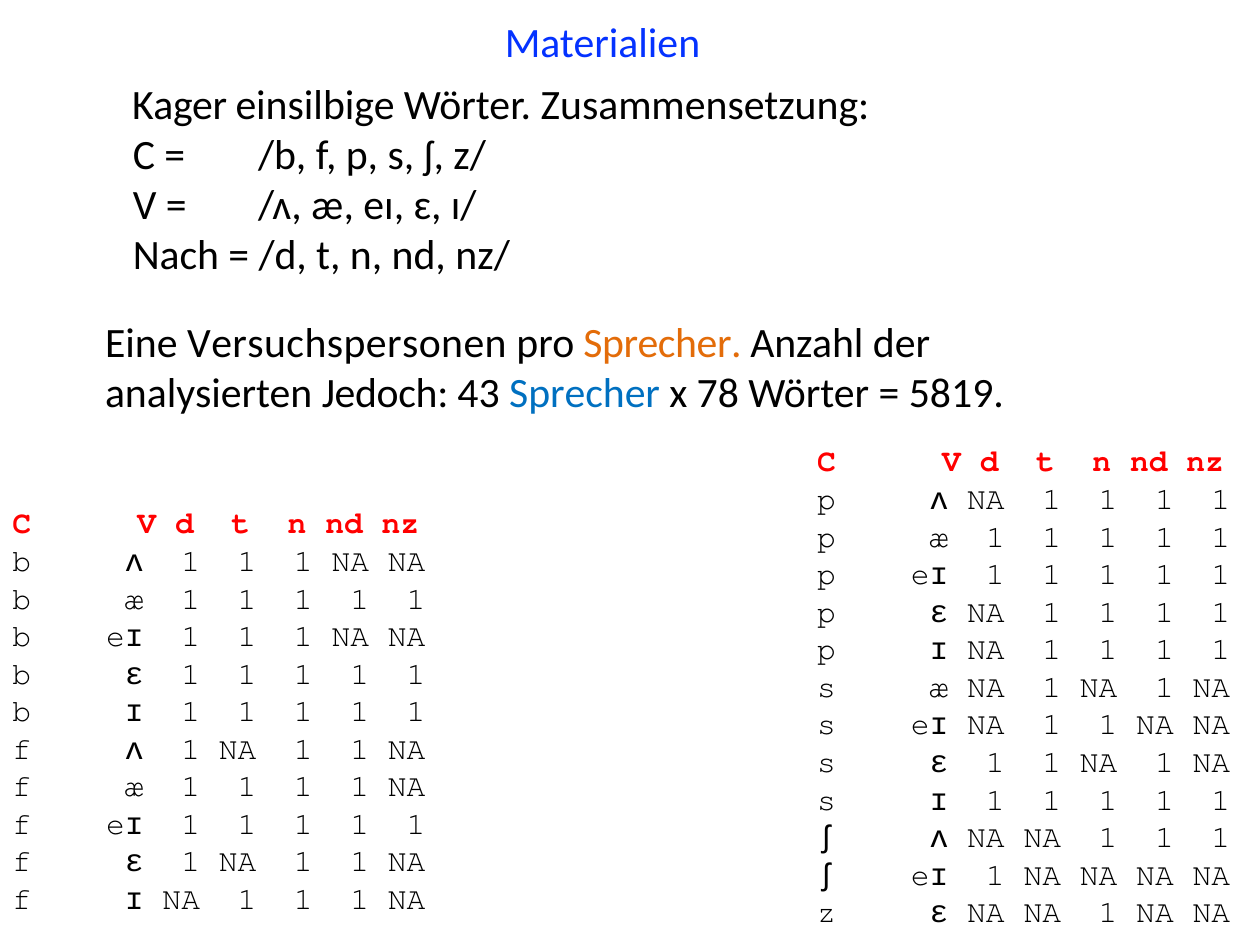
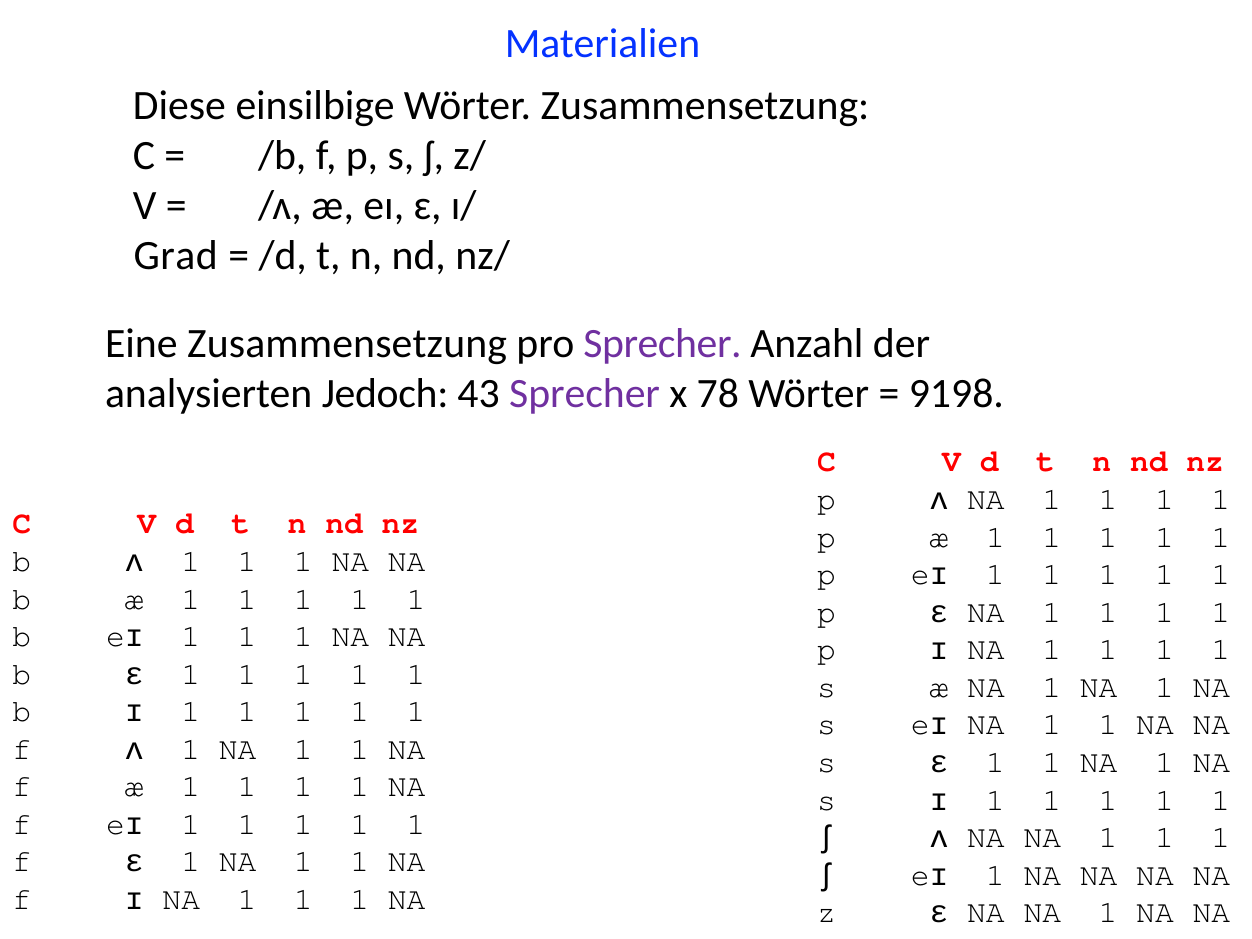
Kager: Kager -> Diese
Nach: Nach -> Grad
Eine Versuchspersonen: Versuchspersonen -> Zusammensetzung
Sprecher at (662, 343) colour: orange -> purple
Sprecher at (585, 393) colour: blue -> purple
5819: 5819 -> 9198
